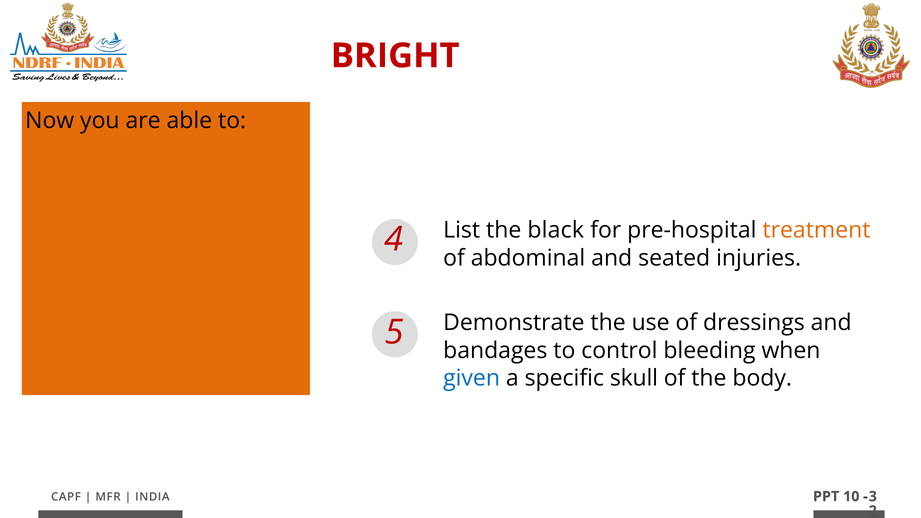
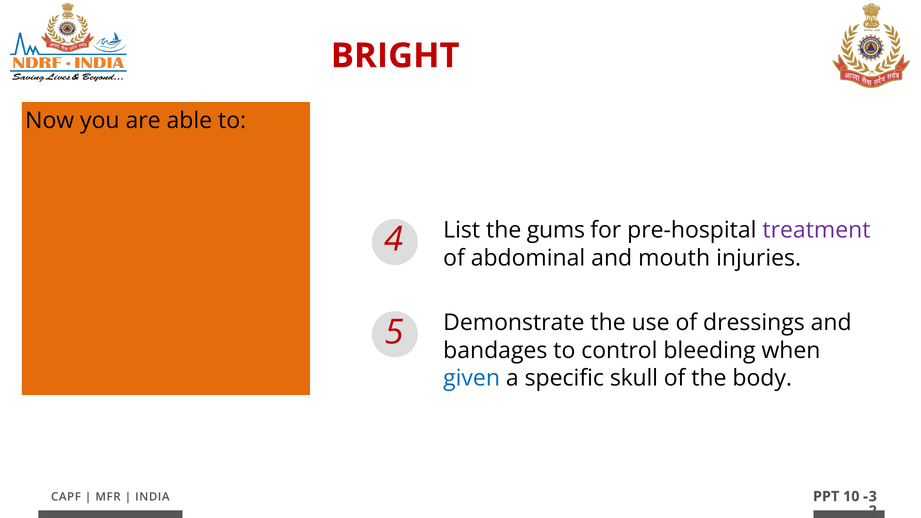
black: black -> gums
treatment colour: orange -> purple
seated: seated -> mouth
